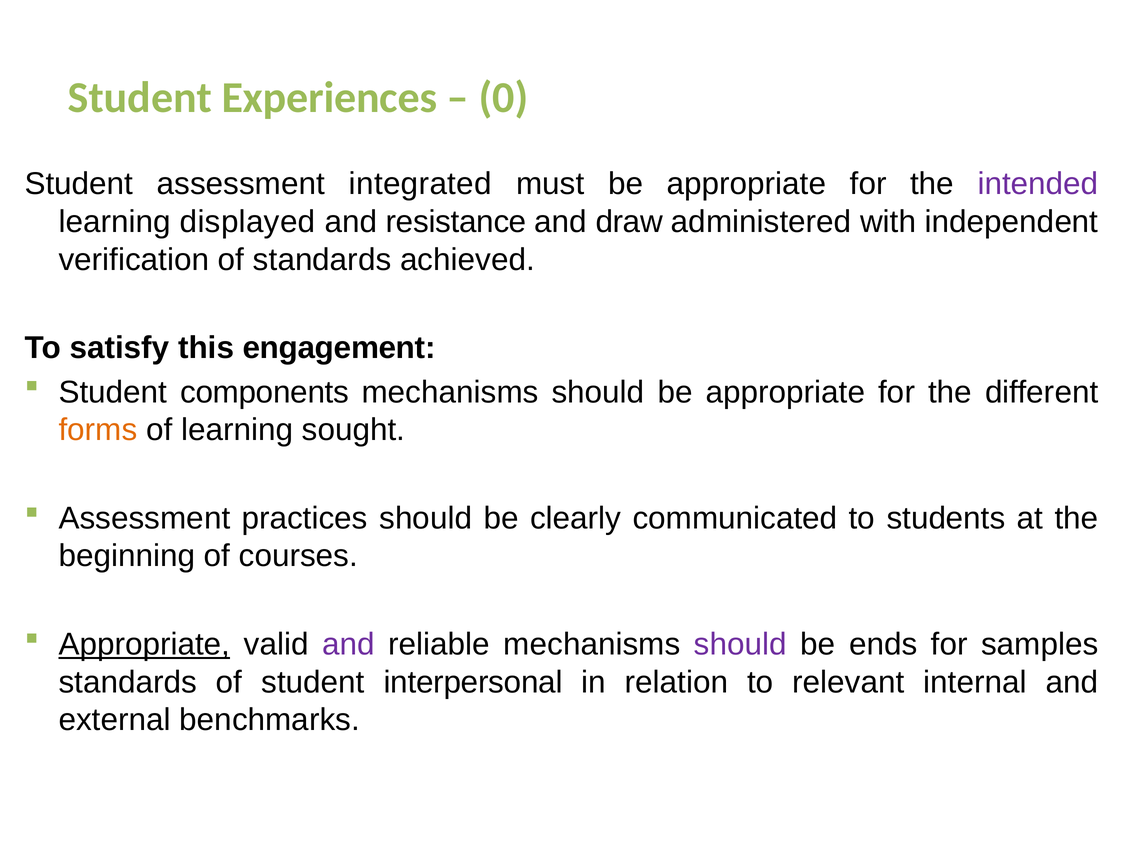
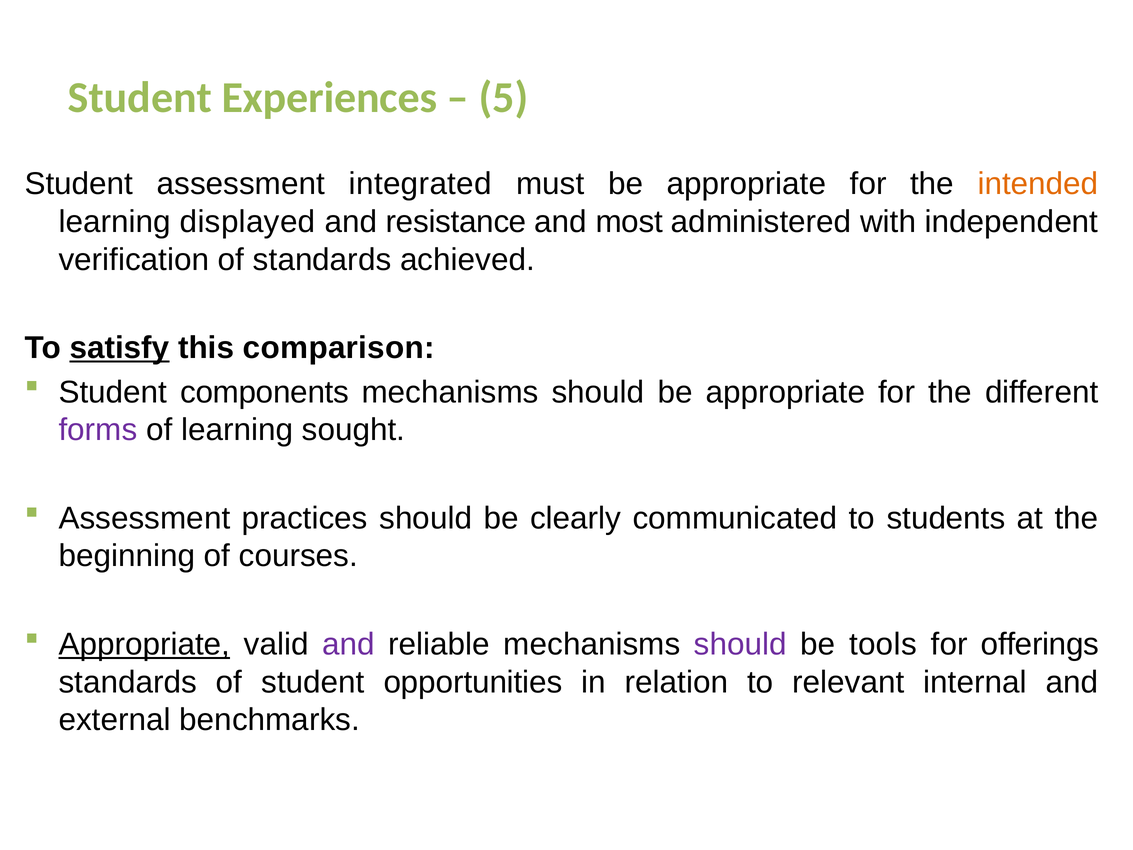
0: 0 -> 5
intended colour: purple -> orange
draw: draw -> most
satisfy underline: none -> present
engagement: engagement -> comparison
forms colour: orange -> purple
ends: ends -> tools
samples: samples -> offerings
interpersonal: interpersonal -> opportunities
